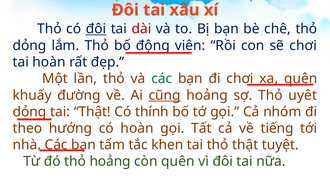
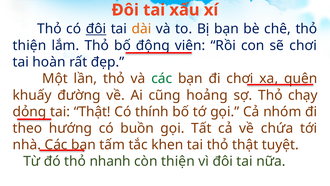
dài colour: red -> orange
dỏng at (29, 46): dỏng -> thiện
cũng underline: present -> none
uyêt: uyêt -> chạy
có hoàn: hoàn -> buồn
tiếng: tiếng -> chứa
thỏ hoảng: hoảng -> nhanh
còn quên: quên -> thiện
